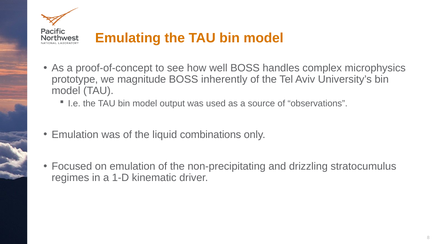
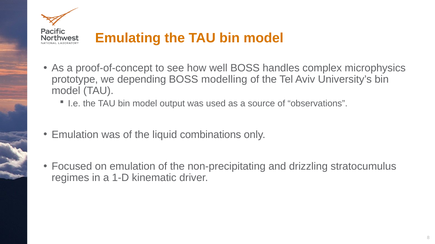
magnitude: magnitude -> depending
inherently: inherently -> modelling
